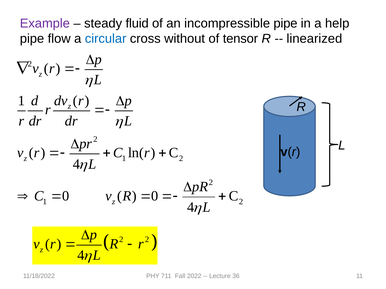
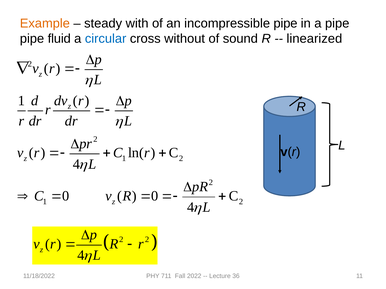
Example colour: purple -> orange
fluid: fluid -> with
a help: help -> pipe
flow: flow -> fluid
tensor: tensor -> sound
